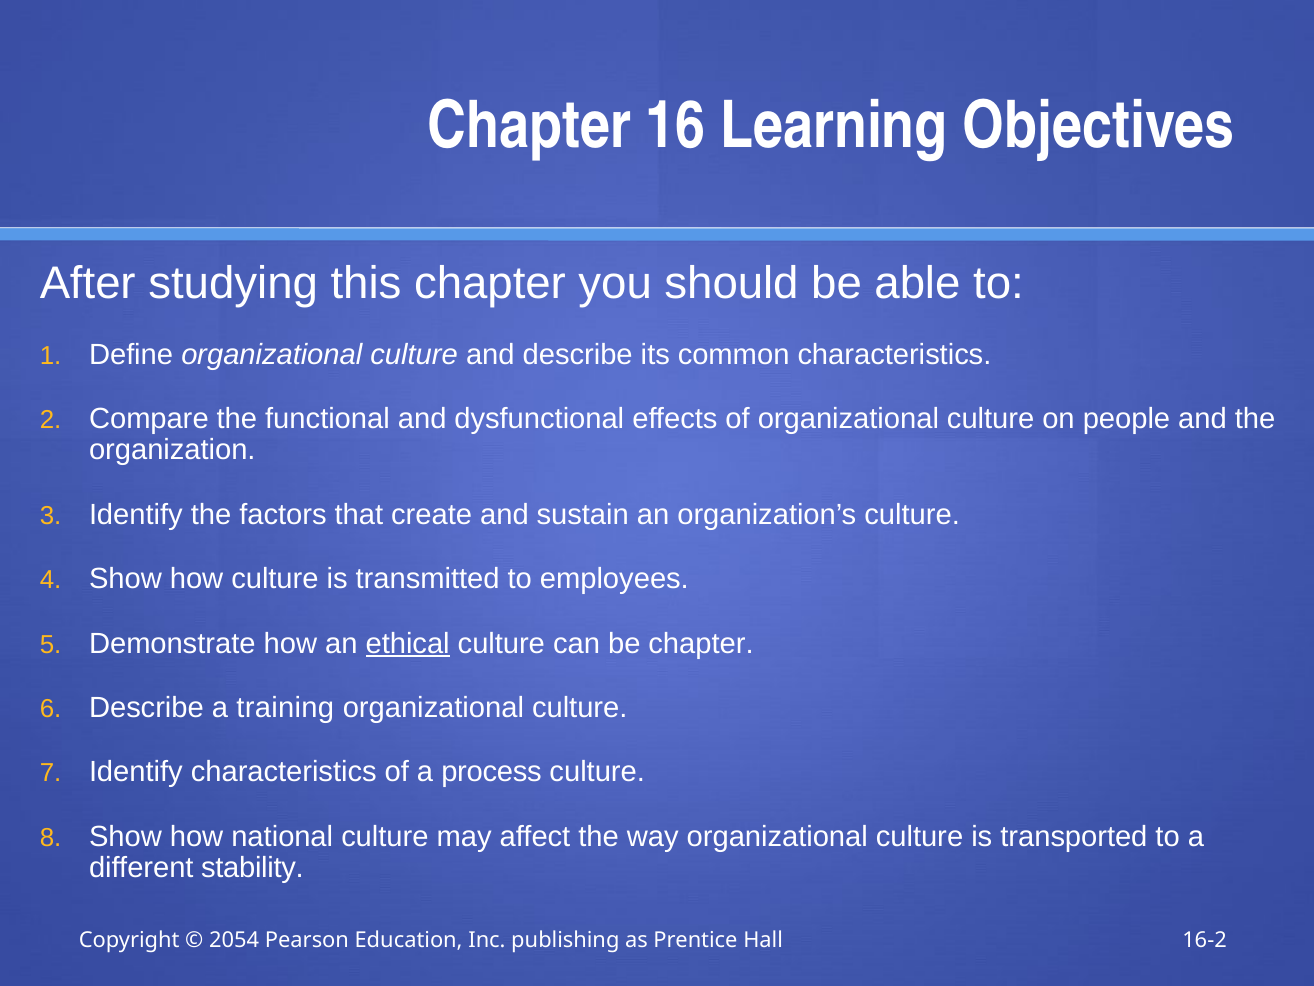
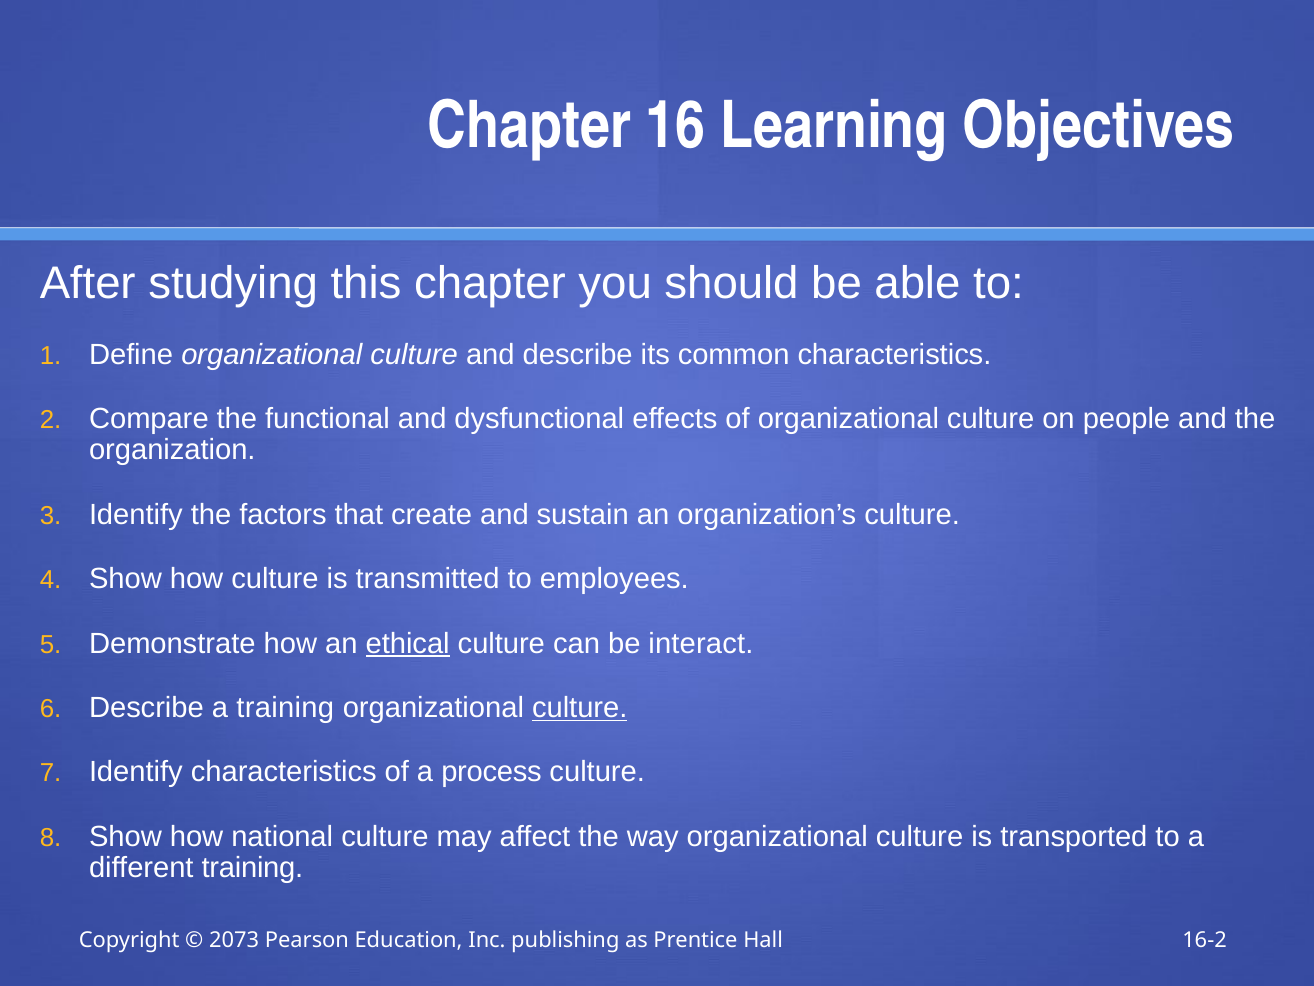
be chapter: chapter -> interact
culture at (580, 708) underline: none -> present
different stability: stability -> training
2054: 2054 -> 2073
